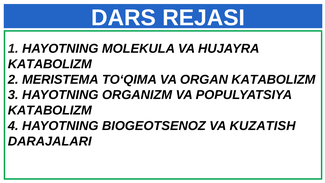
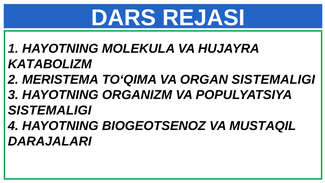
ORGAN KATABOLIZM: KATABOLIZM -> SISTEMALIGI
KATABOLIZM at (50, 110): KATABOLIZM -> SISTEMALIGI
KUZATISH: KUZATISH -> MUSTAQIL
